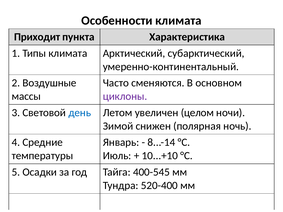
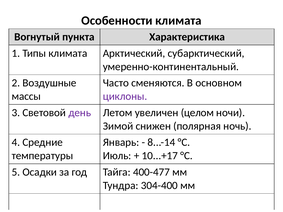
Приходит: Приходит -> Вогнутый
день colour: blue -> purple
10...+10: 10...+10 -> 10...+17
400-545: 400-545 -> 400-477
520-400: 520-400 -> 304-400
